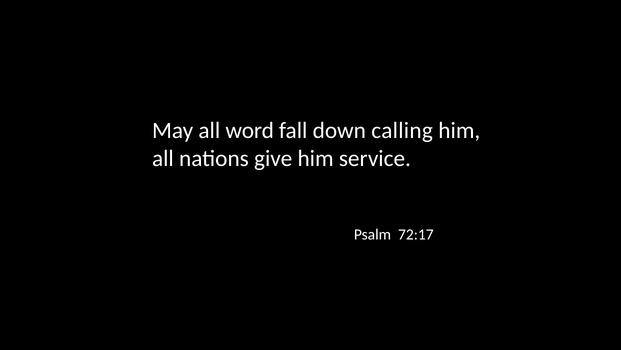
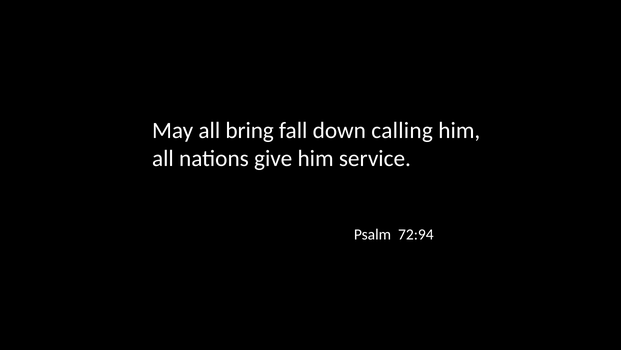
word: word -> bring
72:17: 72:17 -> 72:94
